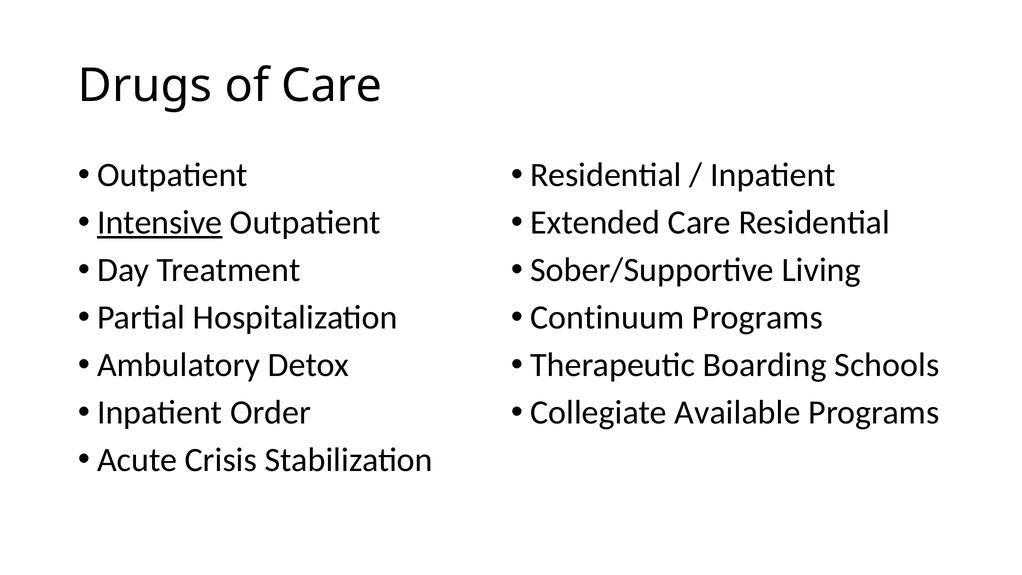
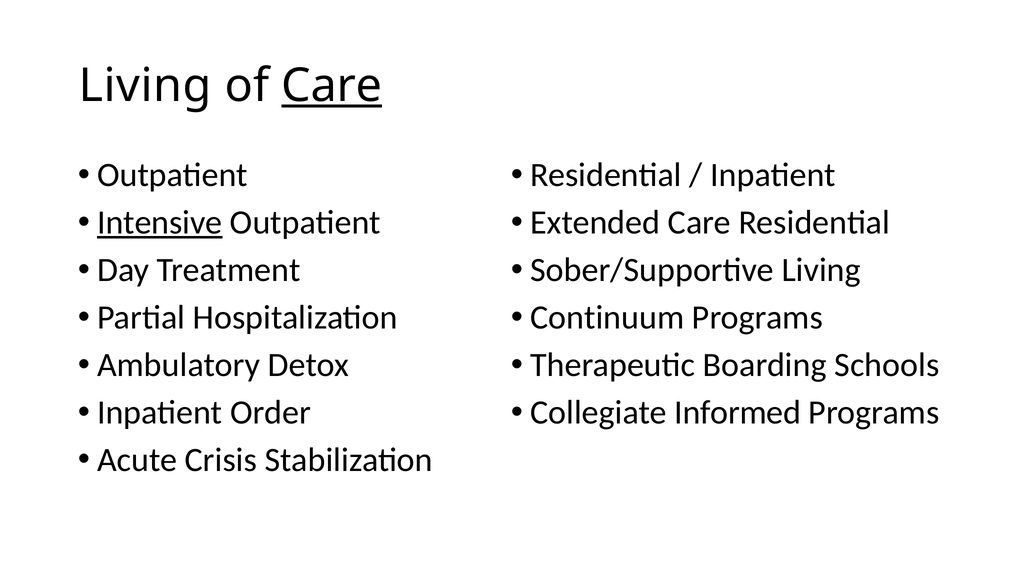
Drugs at (145, 86): Drugs -> Living
Care at (332, 86) underline: none -> present
Available: Available -> Informed
